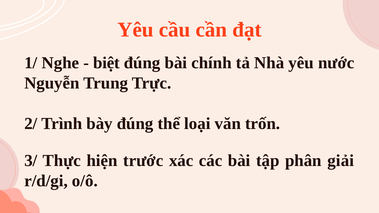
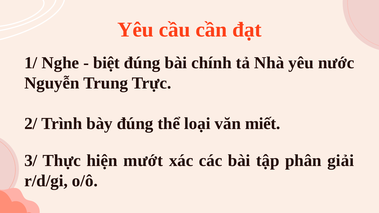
trốn: trốn -> miết
trước: trước -> mướt
